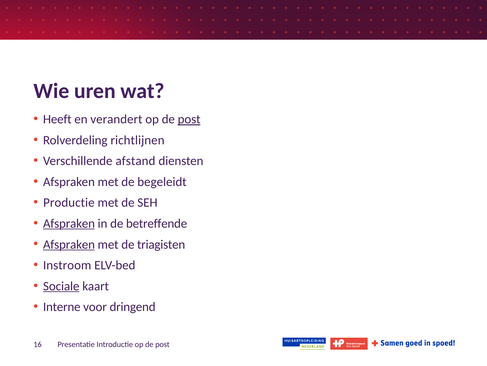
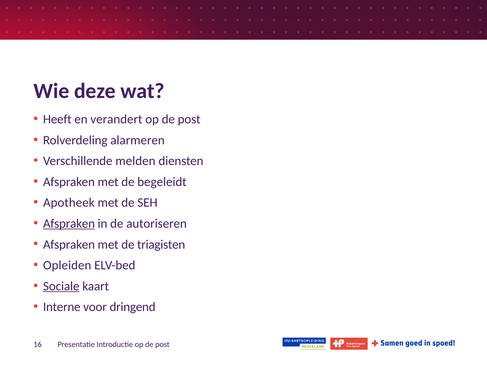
uren: uren -> deze
post at (189, 119) underline: present -> none
richtlijnen: richtlijnen -> alarmeren
afstand: afstand -> melden
Productie: Productie -> Apotheek
betreffende: betreffende -> autoriseren
Afspraken at (69, 244) underline: present -> none
Instroom: Instroom -> Opleiden
